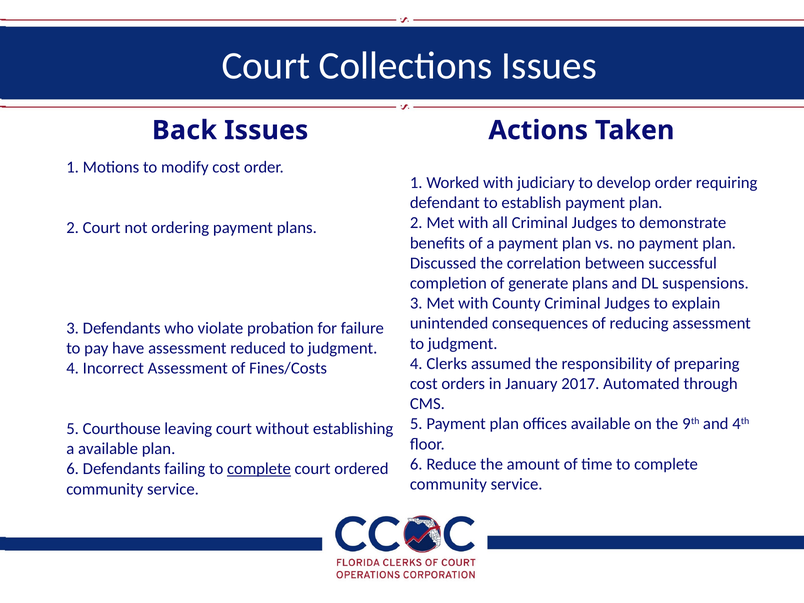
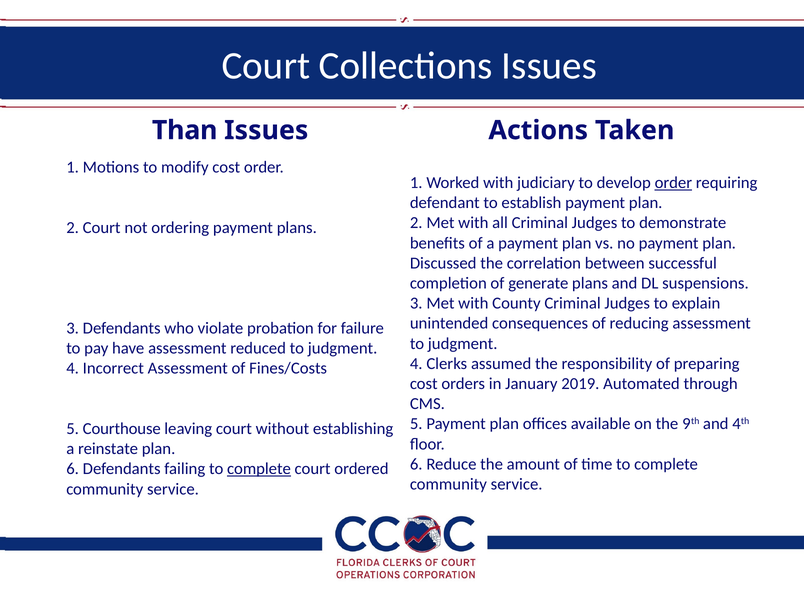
Back: Back -> Than
order at (673, 183) underline: none -> present
2017: 2017 -> 2019
a available: available -> reinstate
